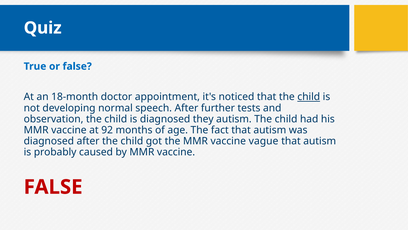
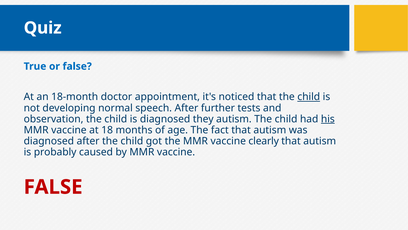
his underline: none -> present
92: 92 -> 18
vague: vague -> clearly
